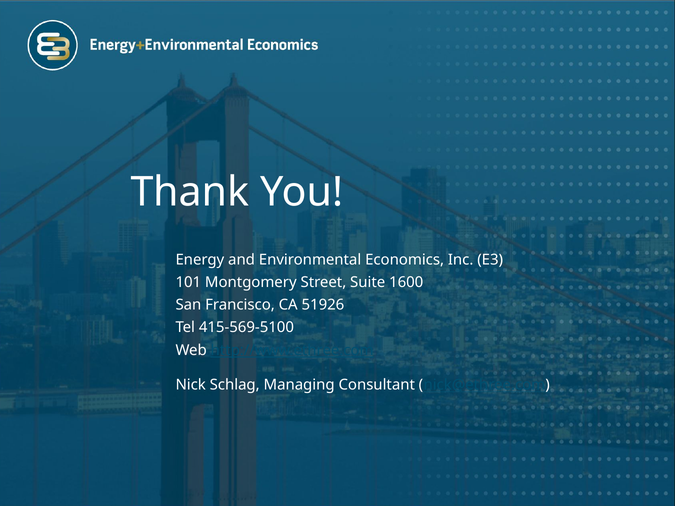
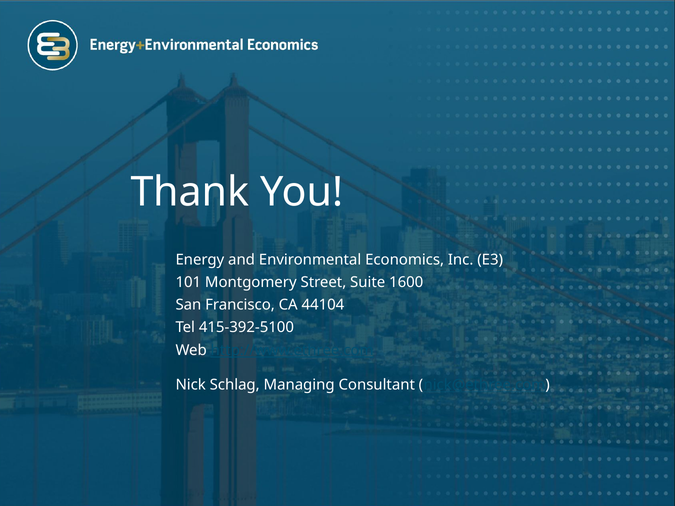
51926: 51926 -> 44104
415-569-5100: 415-569-5100 -> 415-392-5100
